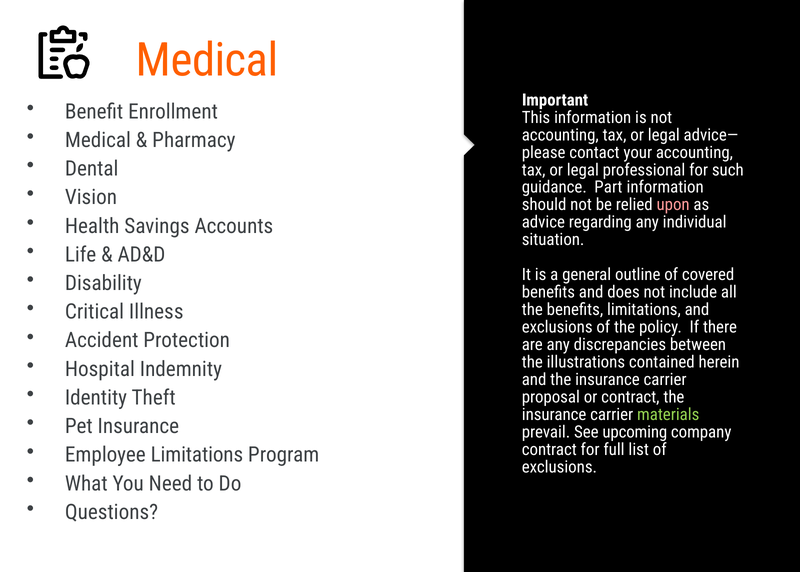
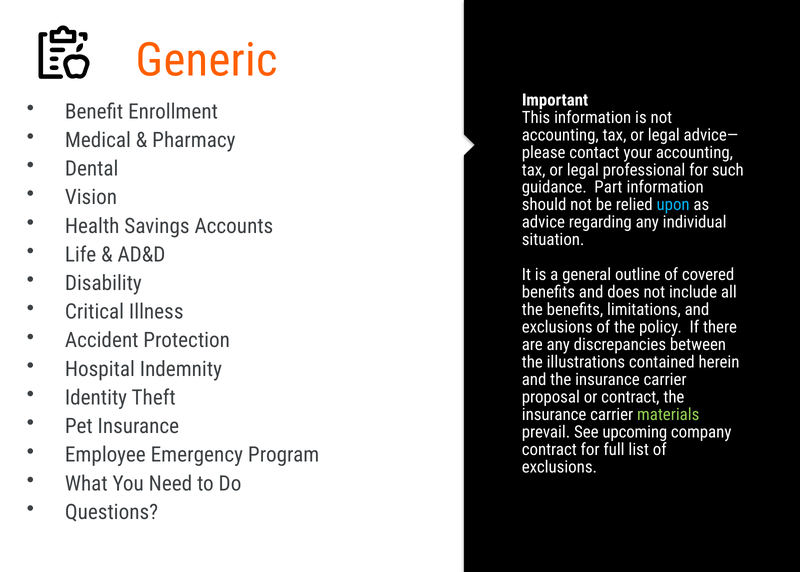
Medical at (207, 60): Medical -> Generic
upon colour: pink -> light blue
Employee Limitations: Limitations -> Emergency
